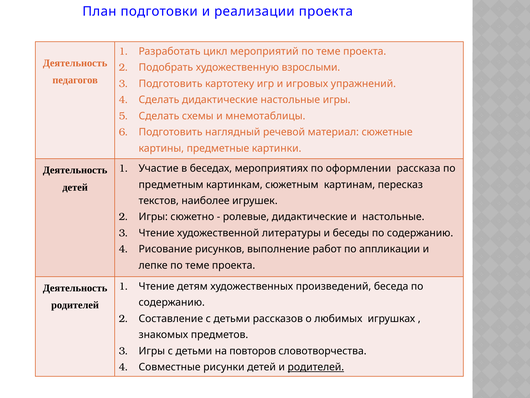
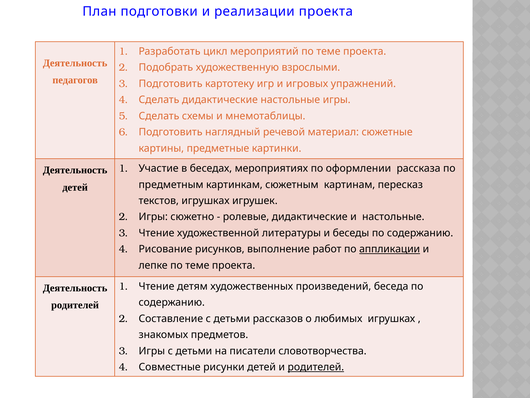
текстов наиболее: наиболее -> игрушках
аппликации underline: none -> present
повторов: повторов -> писатели
